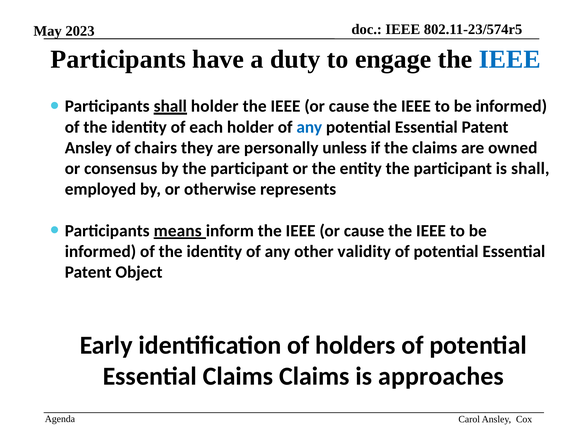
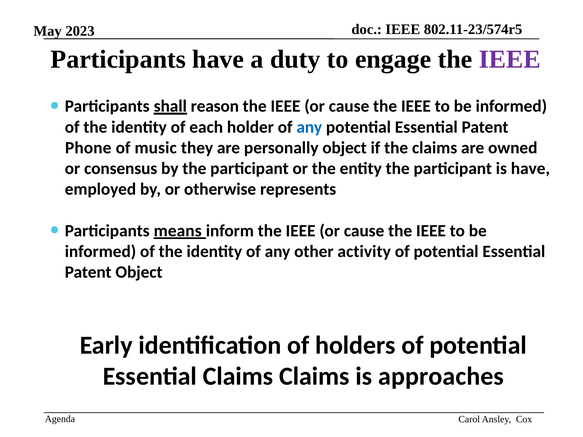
IEEE at (510, 59) colour: blue -> purple
shall holder: holder -> reason
Ansley at (88, 148): Ansley -> Phone
chairs: chairs -> music
personally unless: unless -> object
is shall: shall -> have
validity: validity -> activity
